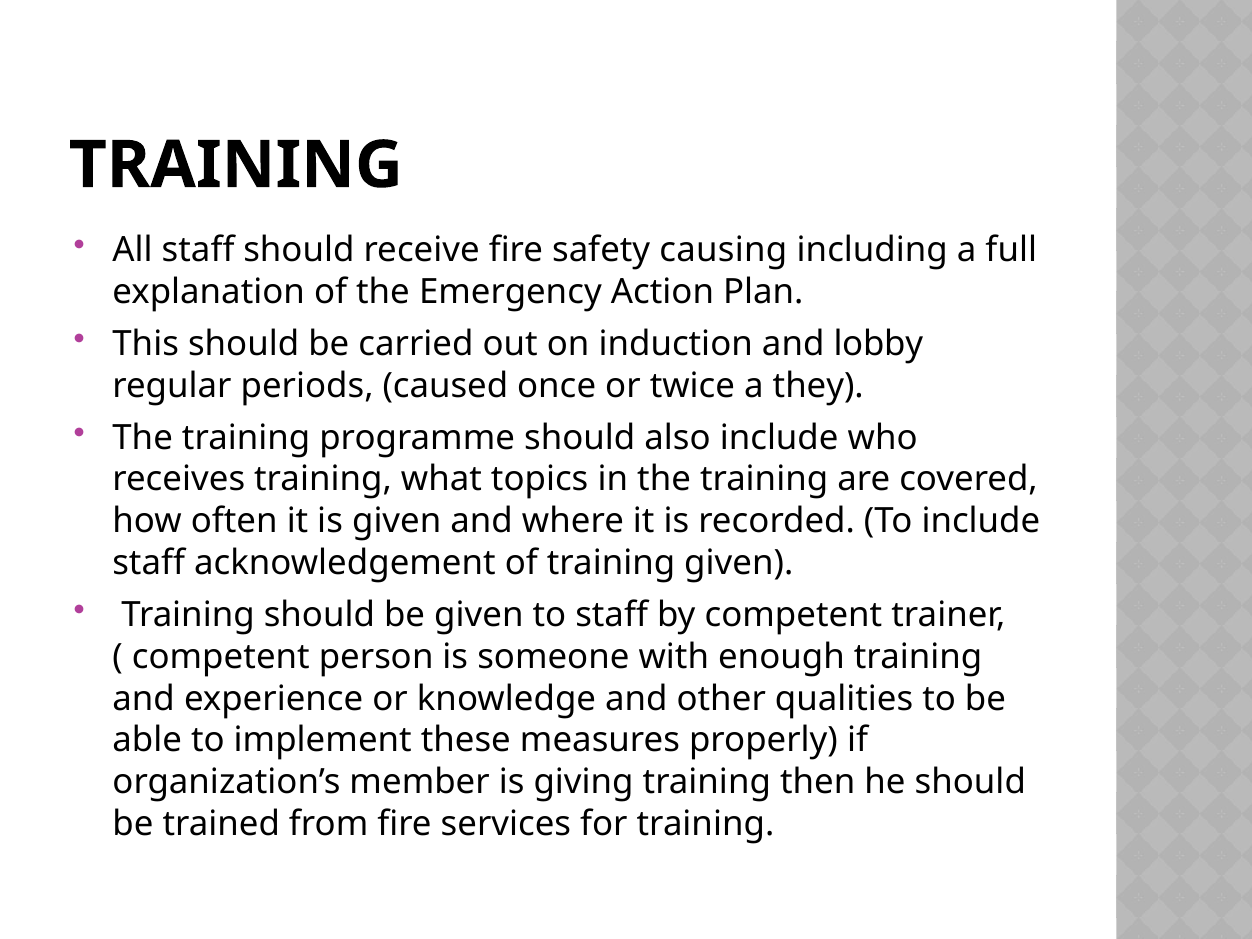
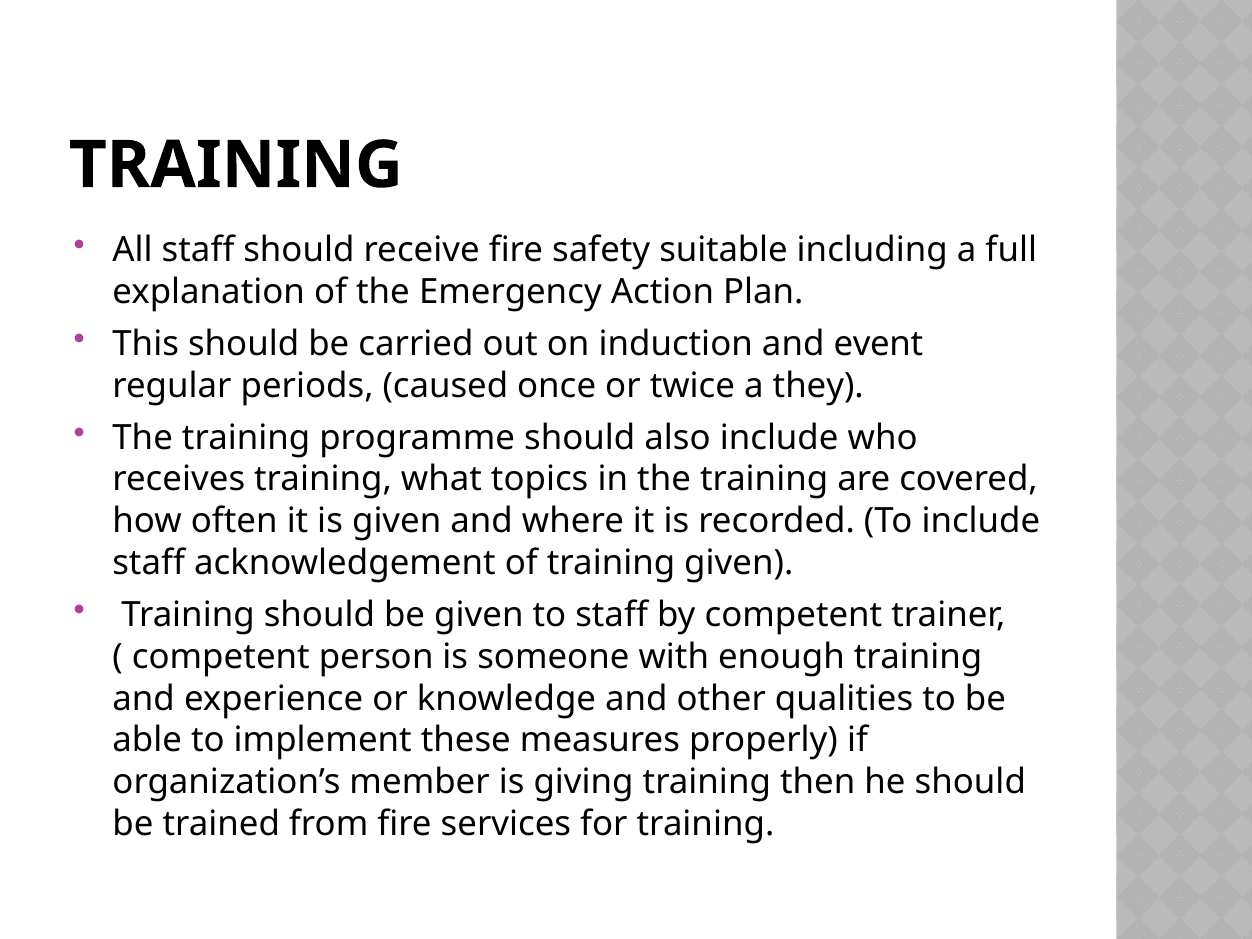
causing: causing -> suitable
lobby: lobby -> event
